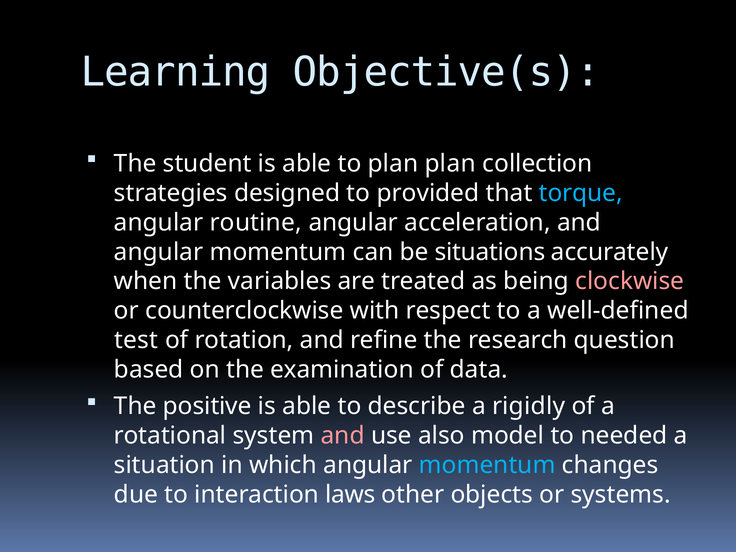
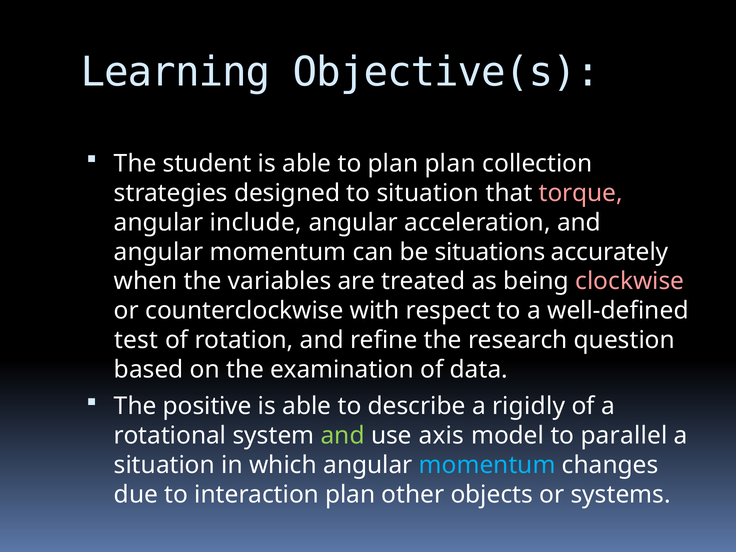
to provided: provided -> situation
torque colour: light blue -> pink
routine: routine -> include
and at (343, 436) colour: pink -> light green
also: also -> axis
needed: needed -> parallel
interaction laws: laws -> plan
